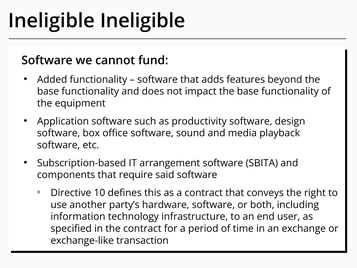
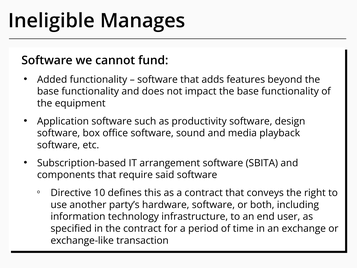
Ineligible Ineligible: Ineligible -> Manages
